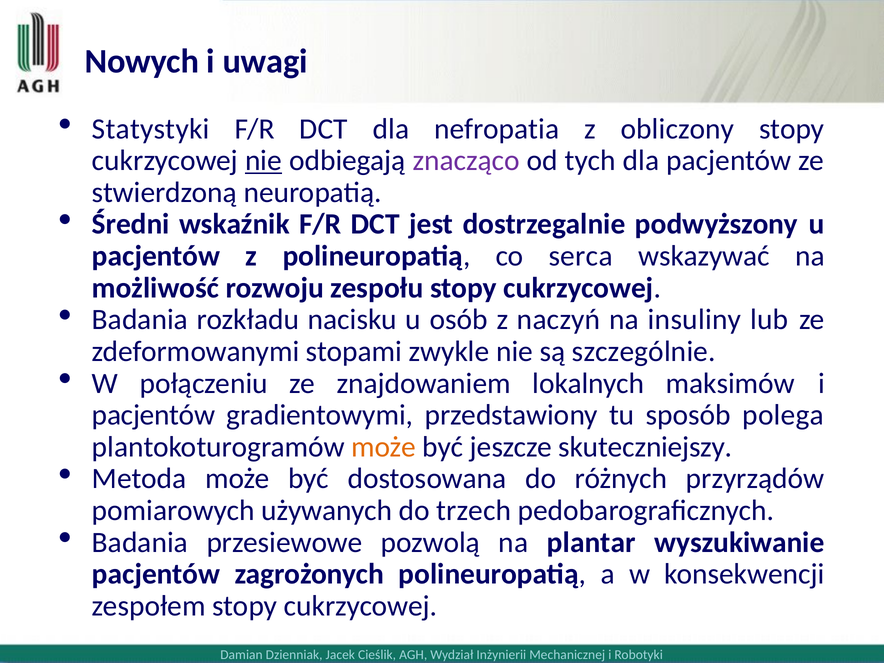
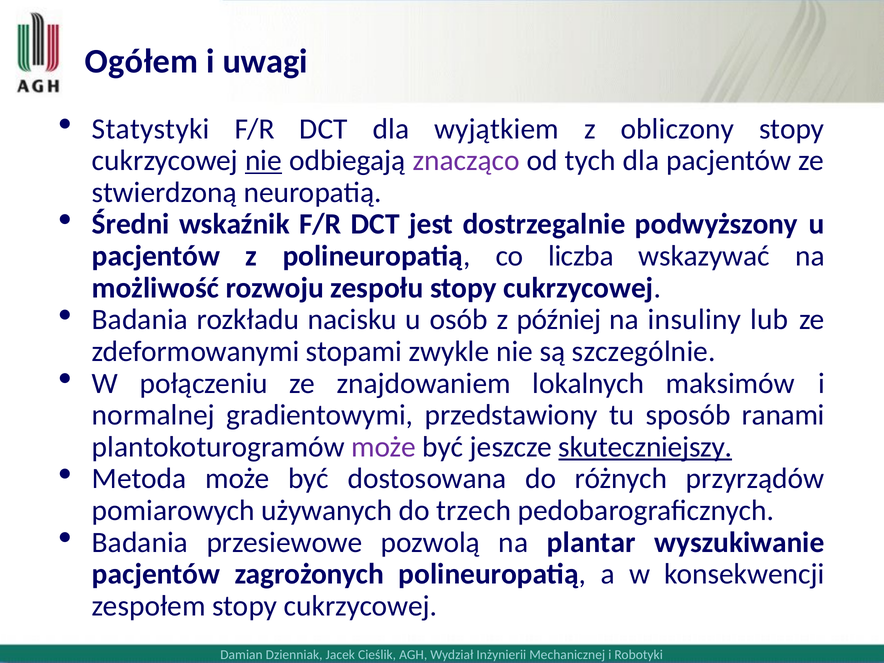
Nowych: Nowych -> Ogółem
nefropatia: nefropatia -> wyjątkiem
serca: serca -> liczba
naczyń: naczyń -> później
pacjentów at (154, 415): pacjentów -> normalnej
polega: polega -> ranami
może at (384, 447) colour: orange -> purple
skuteczniejszy underline: none -> present
